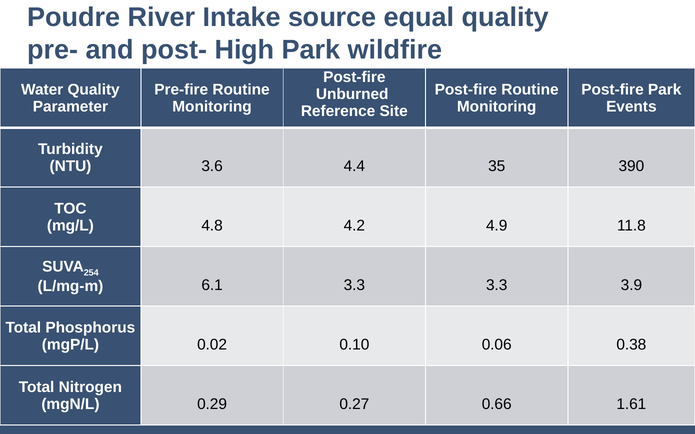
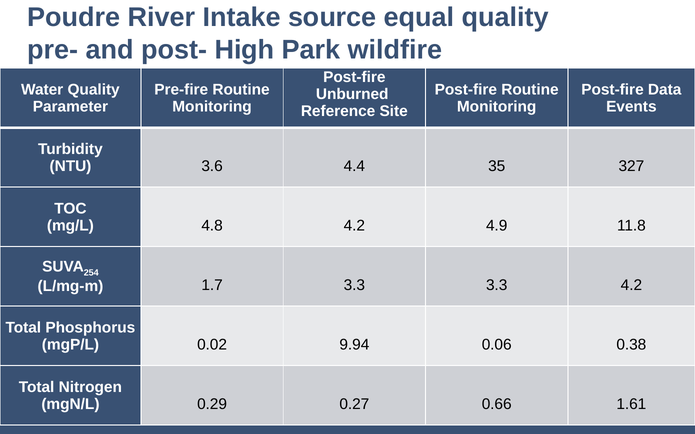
Post-fire Park: Park -> Data
390: 390 -> 327
6.1: 6.1 -> 1.7
3.3 3.9: 3.9 -> 4.2
0.10: 0.10 -> 9.94
